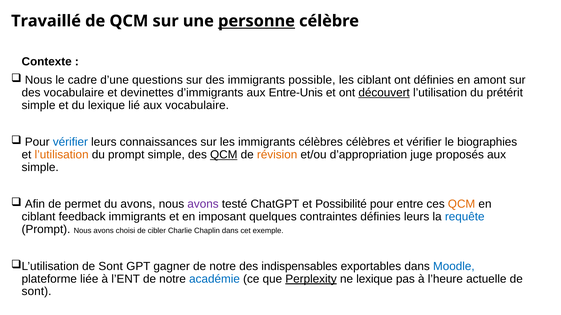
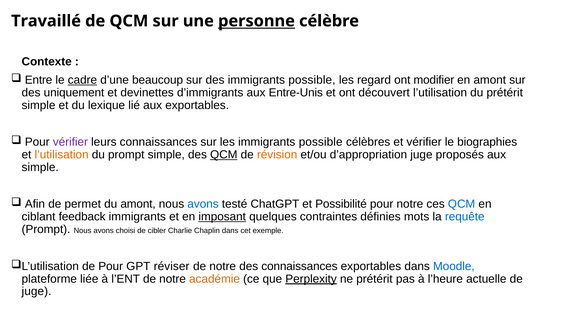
Nous at (39, 80): Nous -> Entre
cadre underline: none -> present
questions: questions -> beaucoup
les ciblant: ciblant -> regard
ont définies: définies -> modifier
des vocabulaire: vocabulaire -> uniquement
découvert underline: present -> none
aux vocabulaire: vocabulaire -> exportables
vérifier at (70, 142) colour: blue -> purple
les immigrants célèbres: célèbres -> possible
du avons: avons -> amont
avons at (203, 205) colour: purple -> blue
pour entre: entre -> notre
QCM at (462, 205) colour: orange -> blue
imposant underline: none -> present
définies leurs: leurs -> mots
Sont at (111, 267): Sont -> Pour
gagner: gagner -> réviser
des indispensables: indispensables -> connaissances
académie colour: blue -> orange
ne lexique: lexique -> prétérit
sont at (37, 292): sont -> juge
